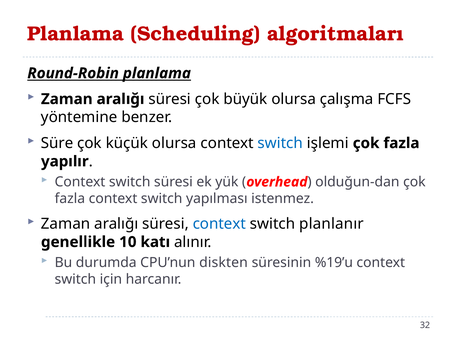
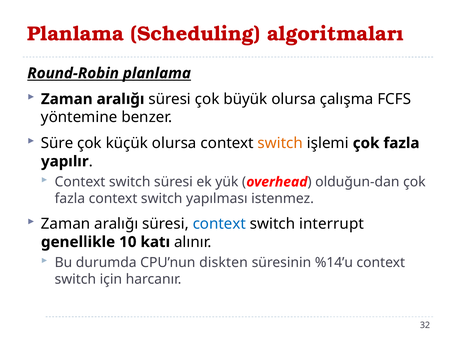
switch at (280, 143) colour: blue -> orange
planlanır: planlanır -> interrupt
%19’u: %19’u -> %14’u
